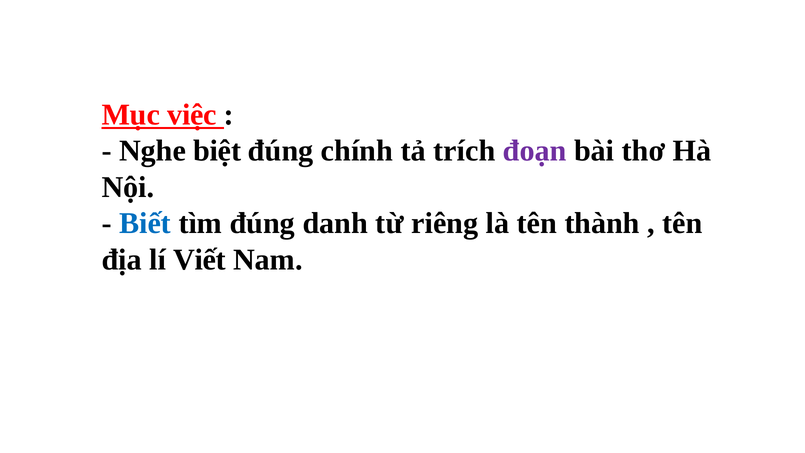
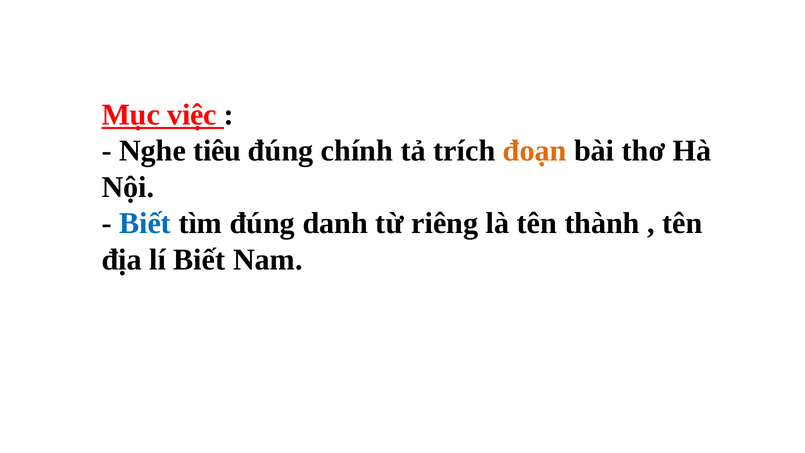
biệt: biệt -> tiêu
đoạn colour: purple -> orange
lí Viết: Viết -> Biết
